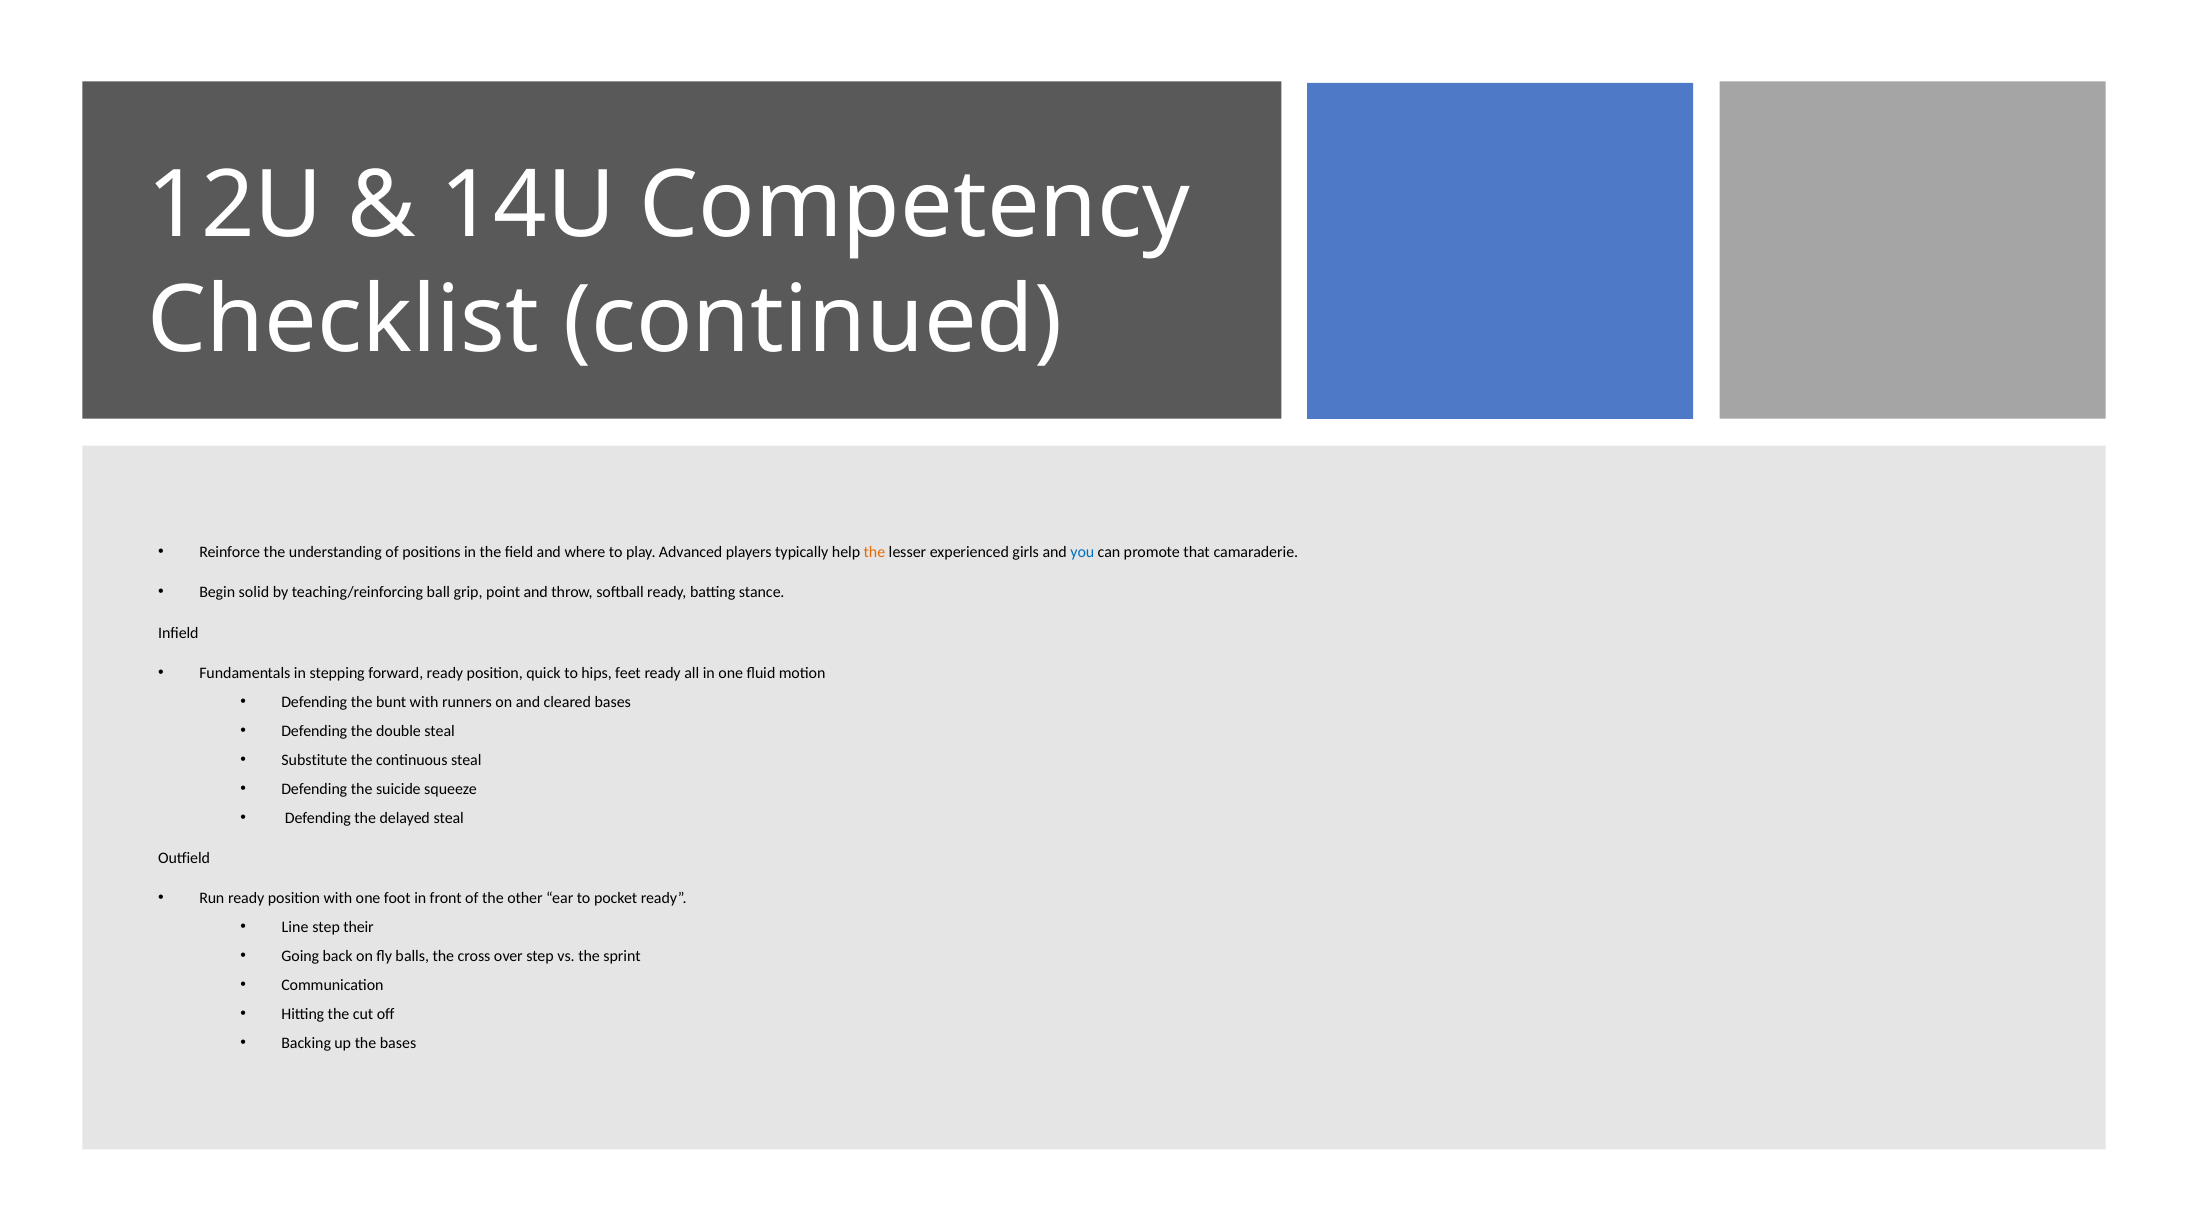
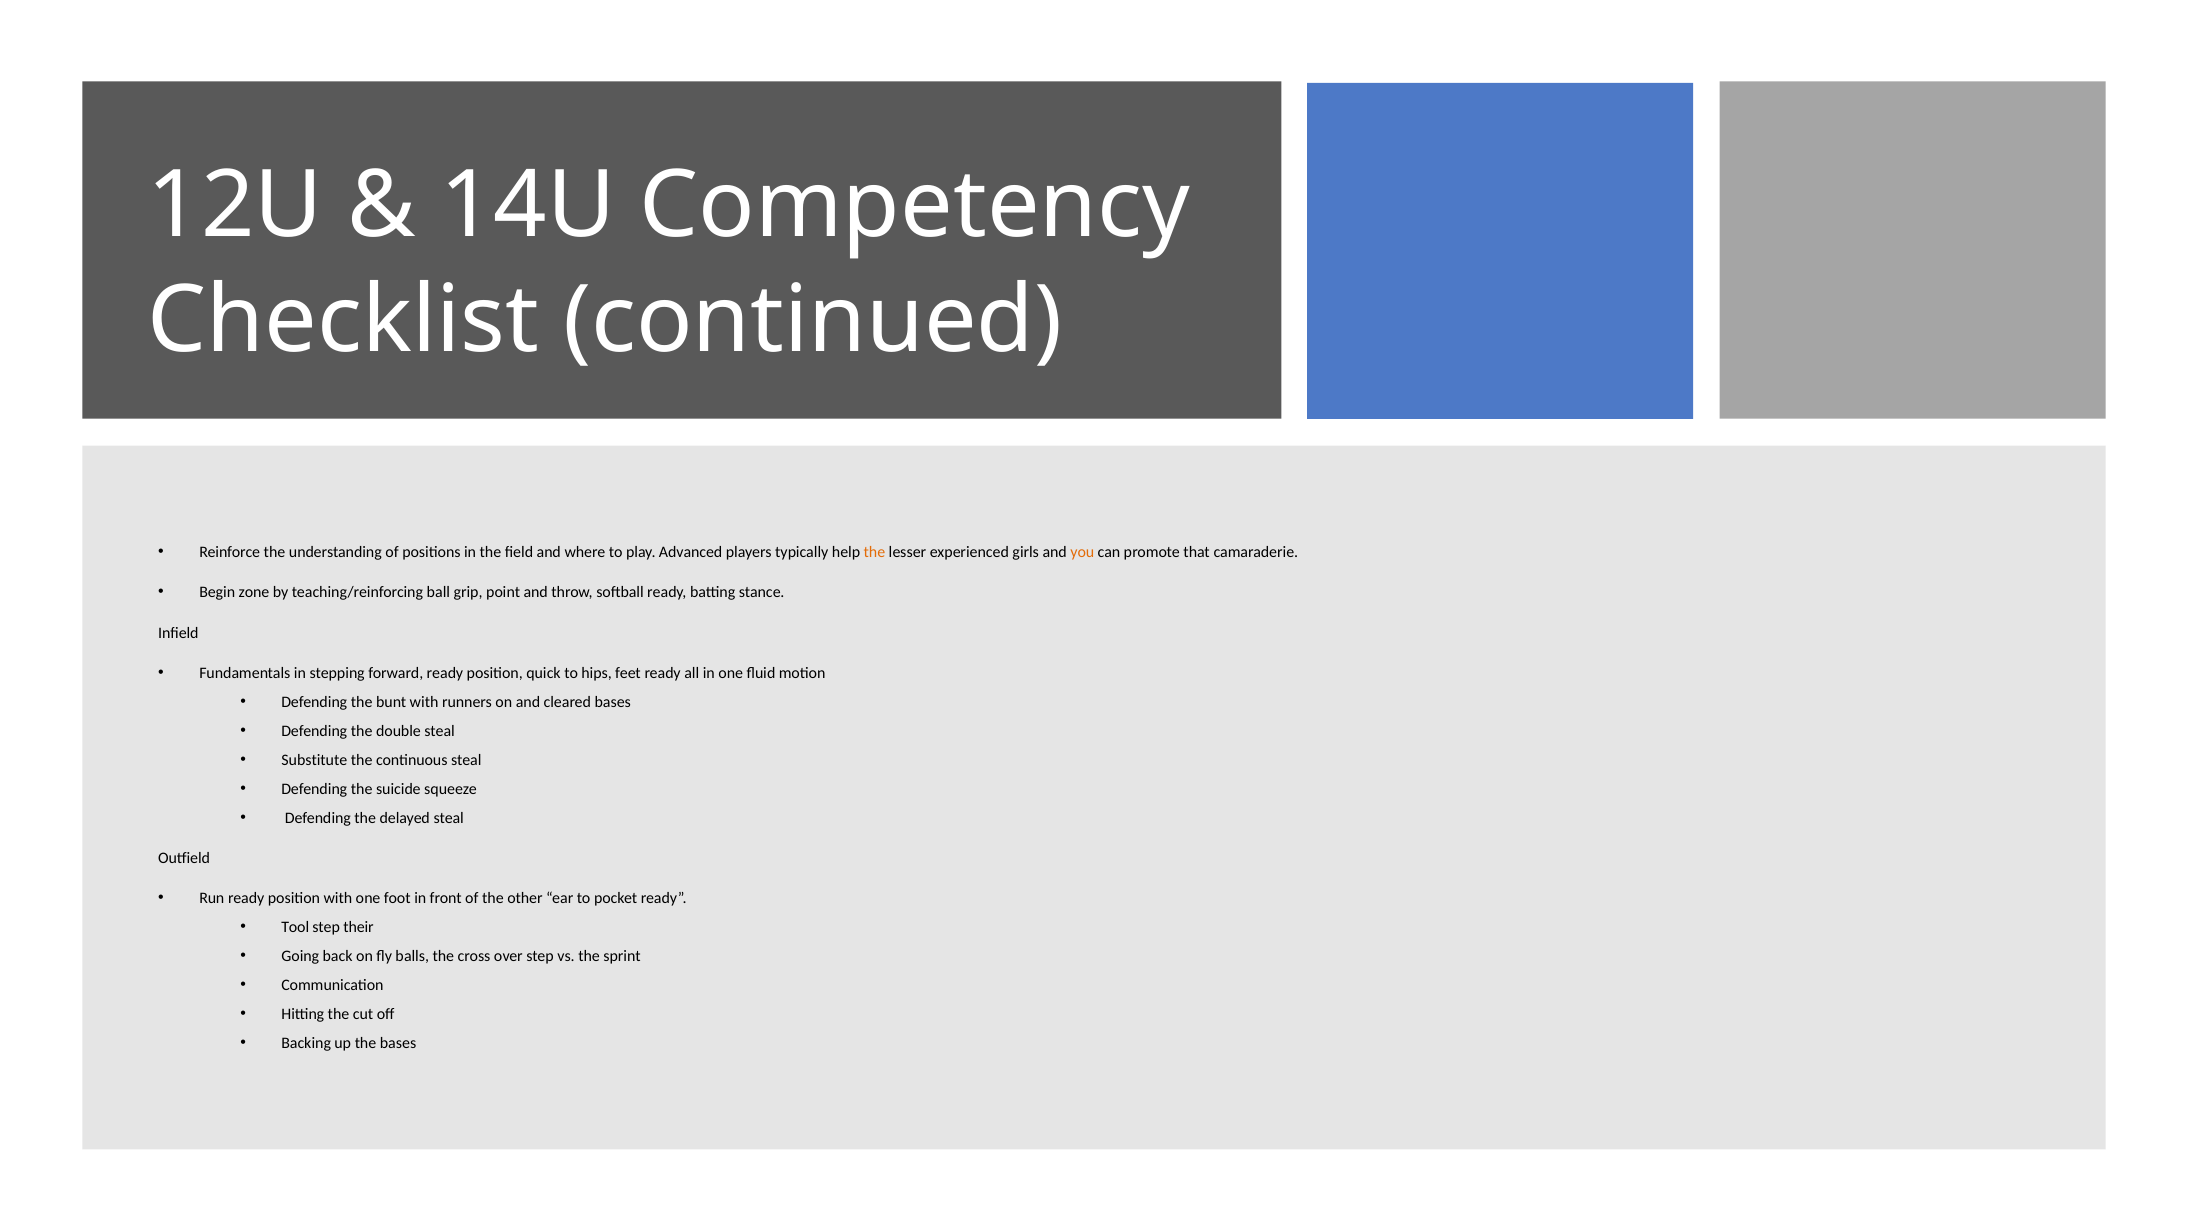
you colour: blue -> orange
solid: solid -> zone
Line: Line -> Tool
